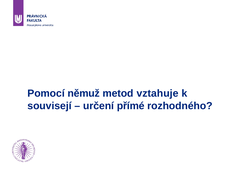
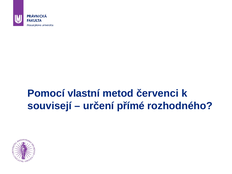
němuž: němuž -> vlastní
vztahuje: vztahuje -> červenci
